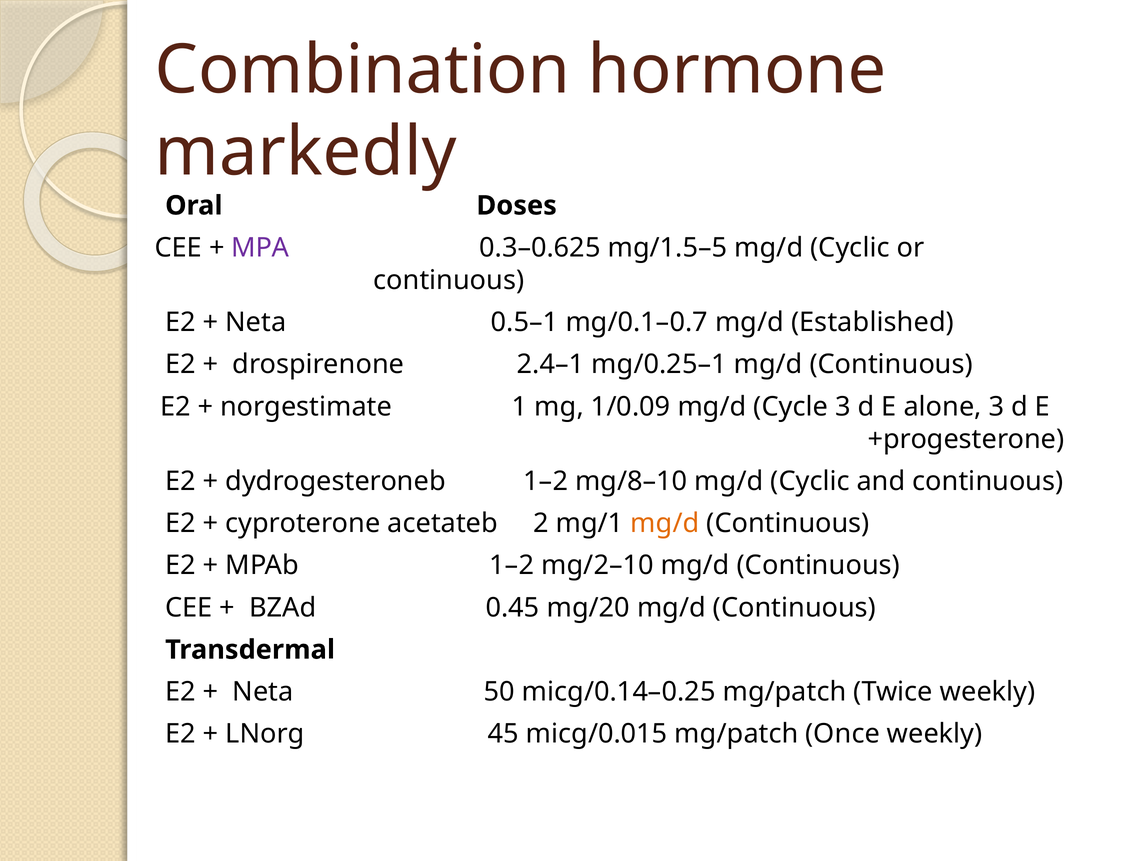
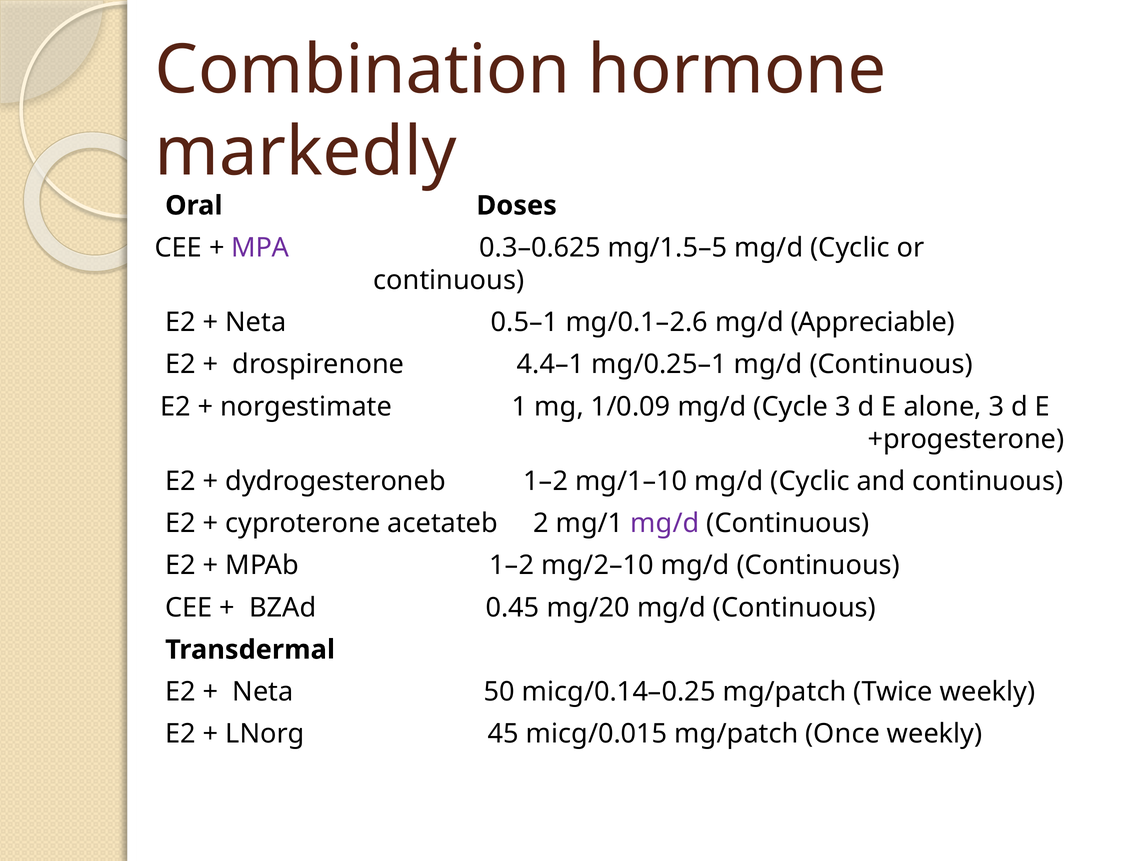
mg/0.1–0.7: mg/0.1–0.7 -> mg/0.1–2.6
Established: Established -> Appreciable
2.4–1: 2.4–1 -> 4.4–1
mg/8–10: mg/8–10 -> mg/1–10
mg/d at (665, 523) colour: orange -> purple
